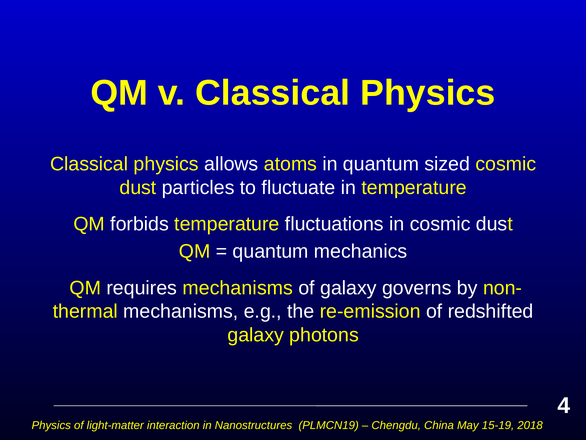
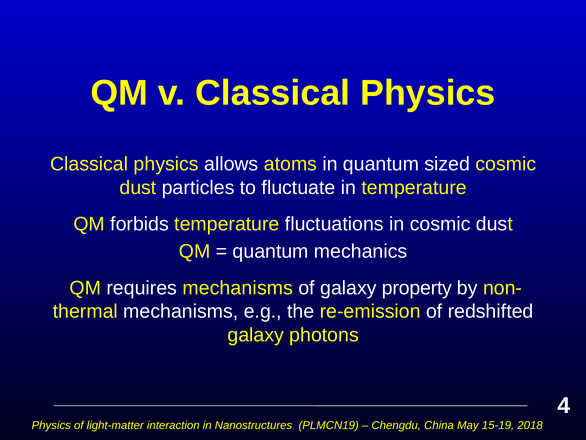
governs: governs -> property
